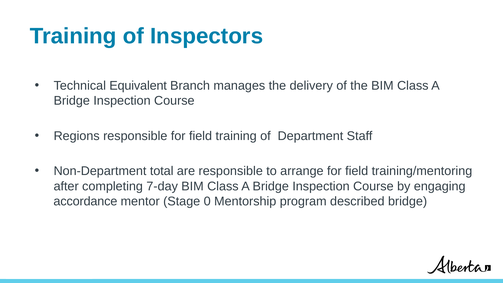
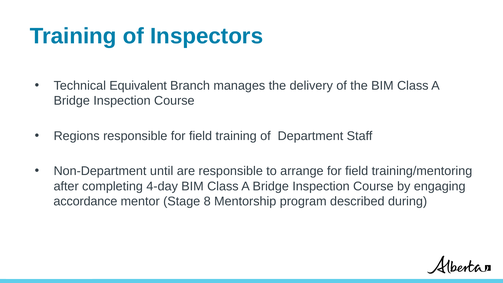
total: total -> until
7-day: 7-day -> 4-day
0: 0 -> 8
described bridge: bridge -> during
